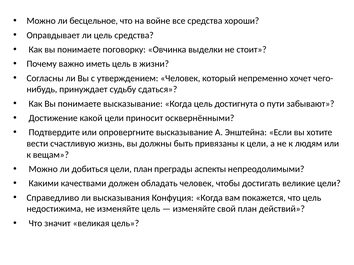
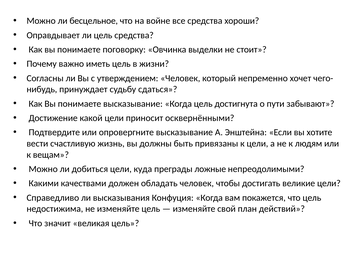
цели план: план -> куда
аспекты: аспекты -> ложные
